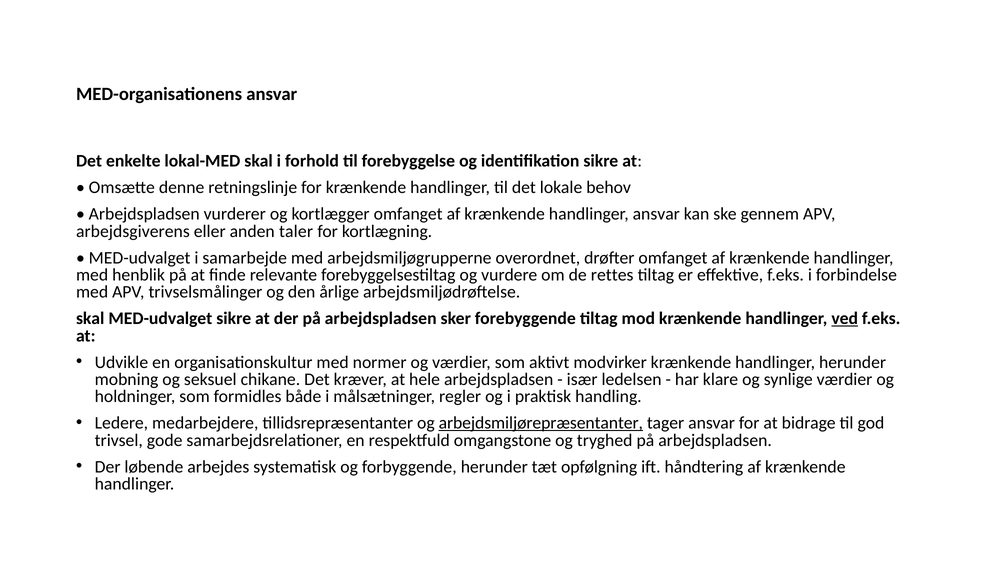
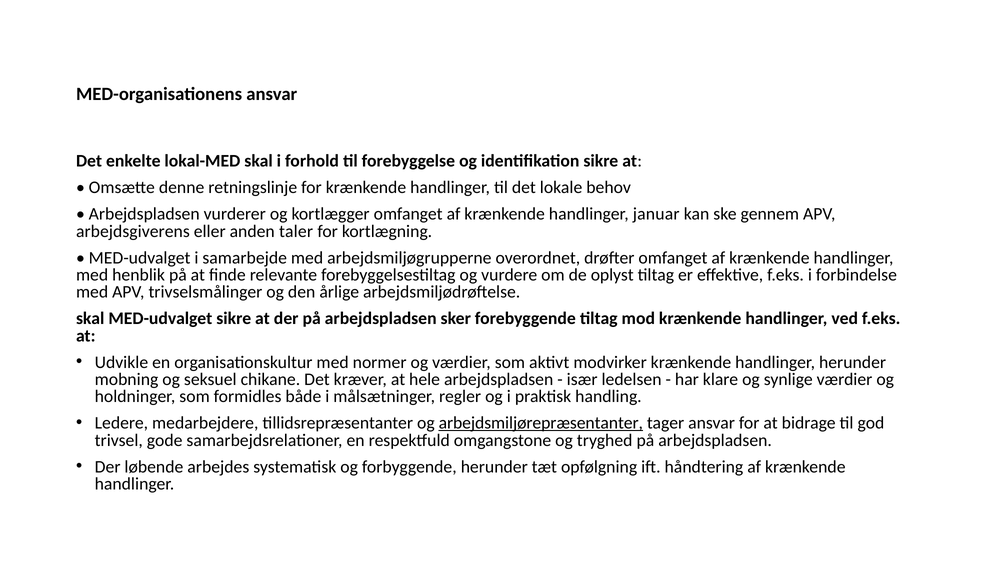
handlinger ansvar: ansvar -> januar
rettes: rettes -> oplyst
ved underline: present -> none
